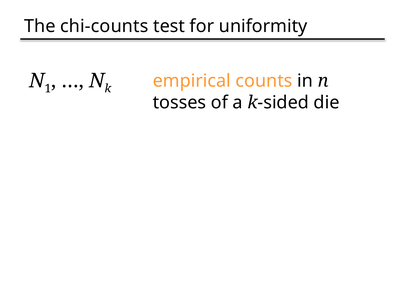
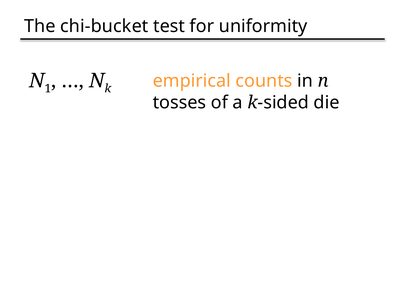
chi-counts: chi-counts -> chi-bucket
